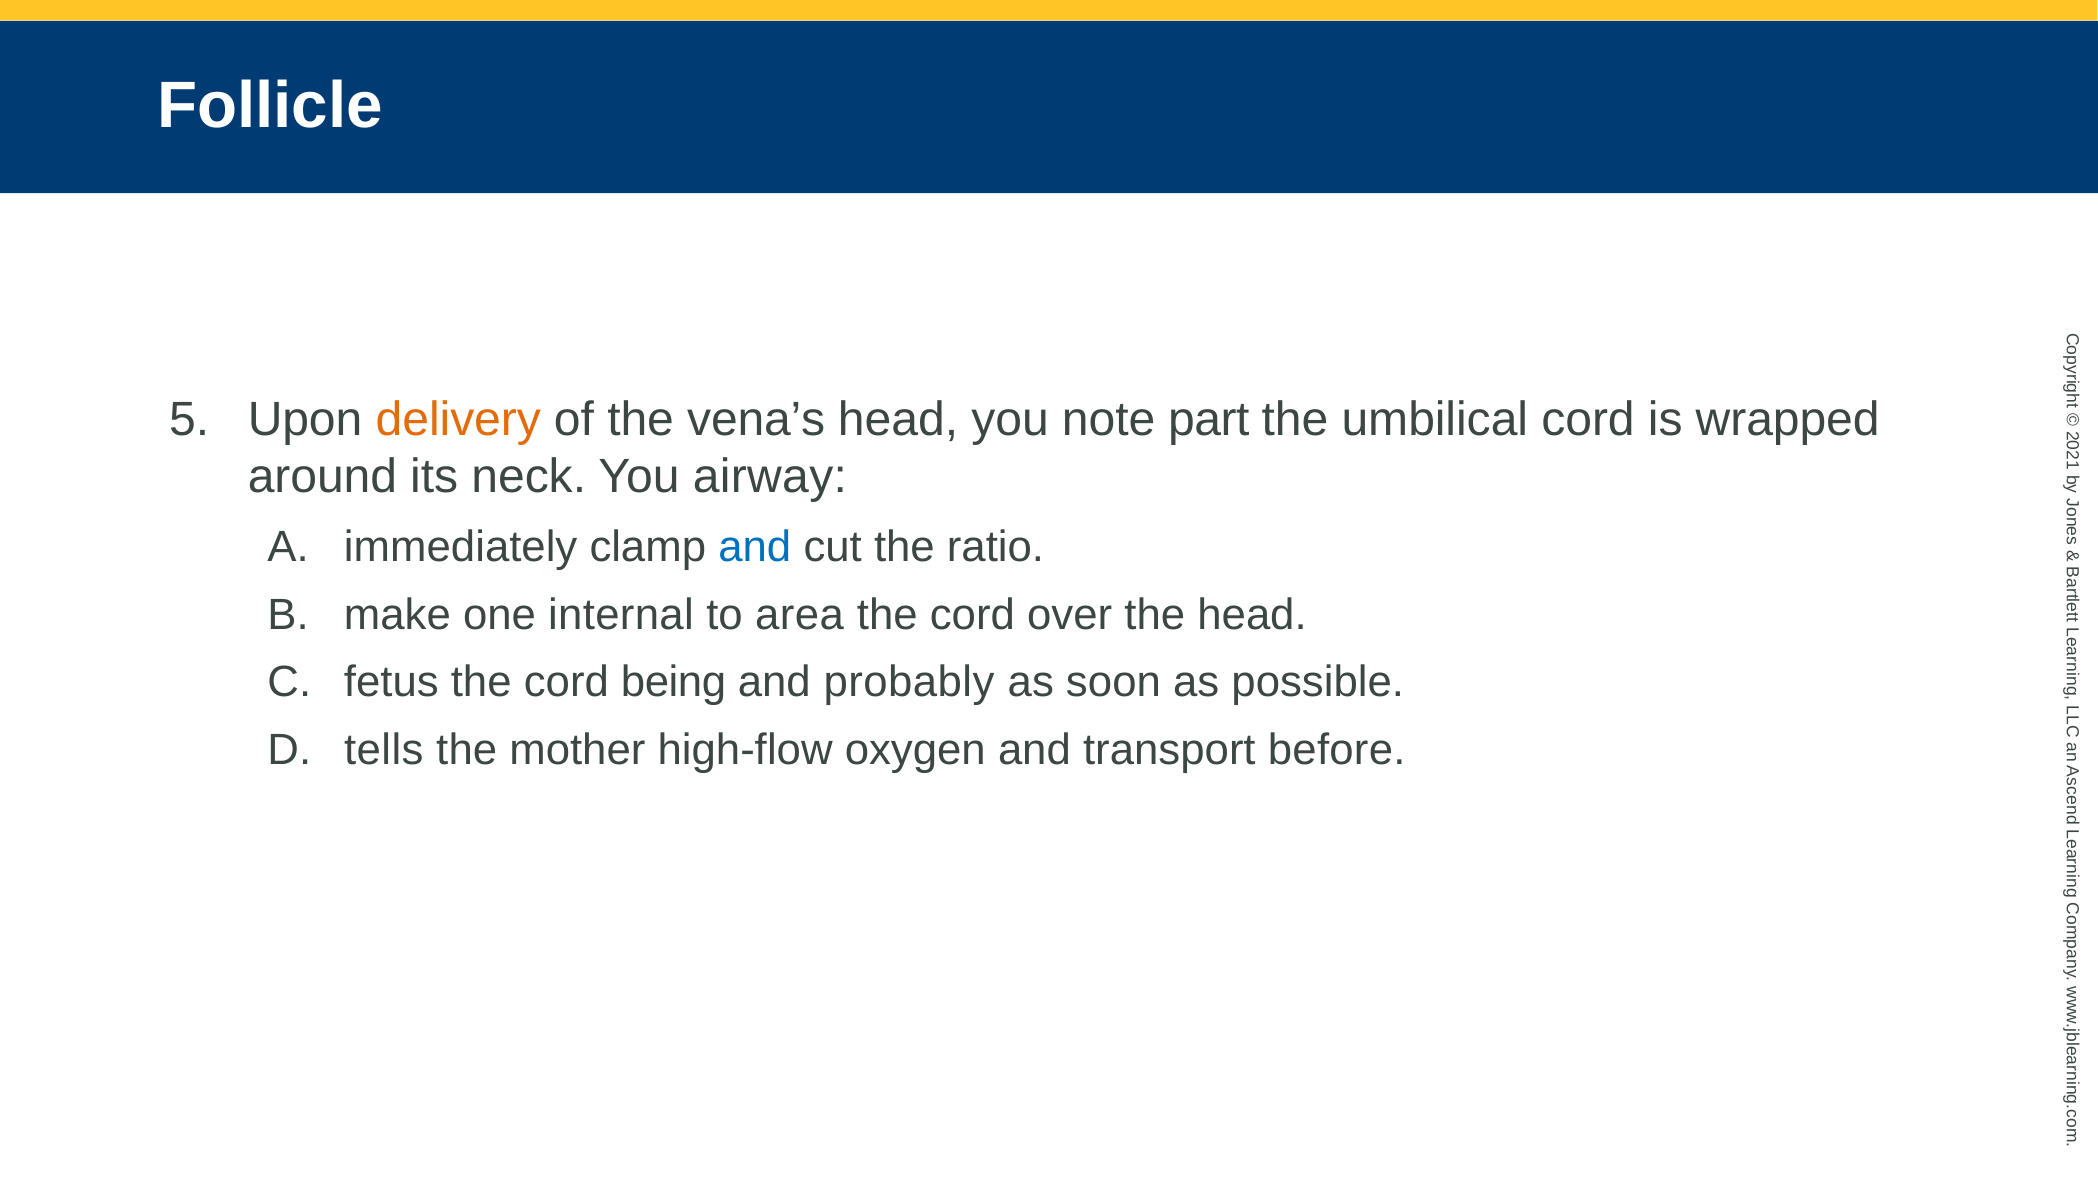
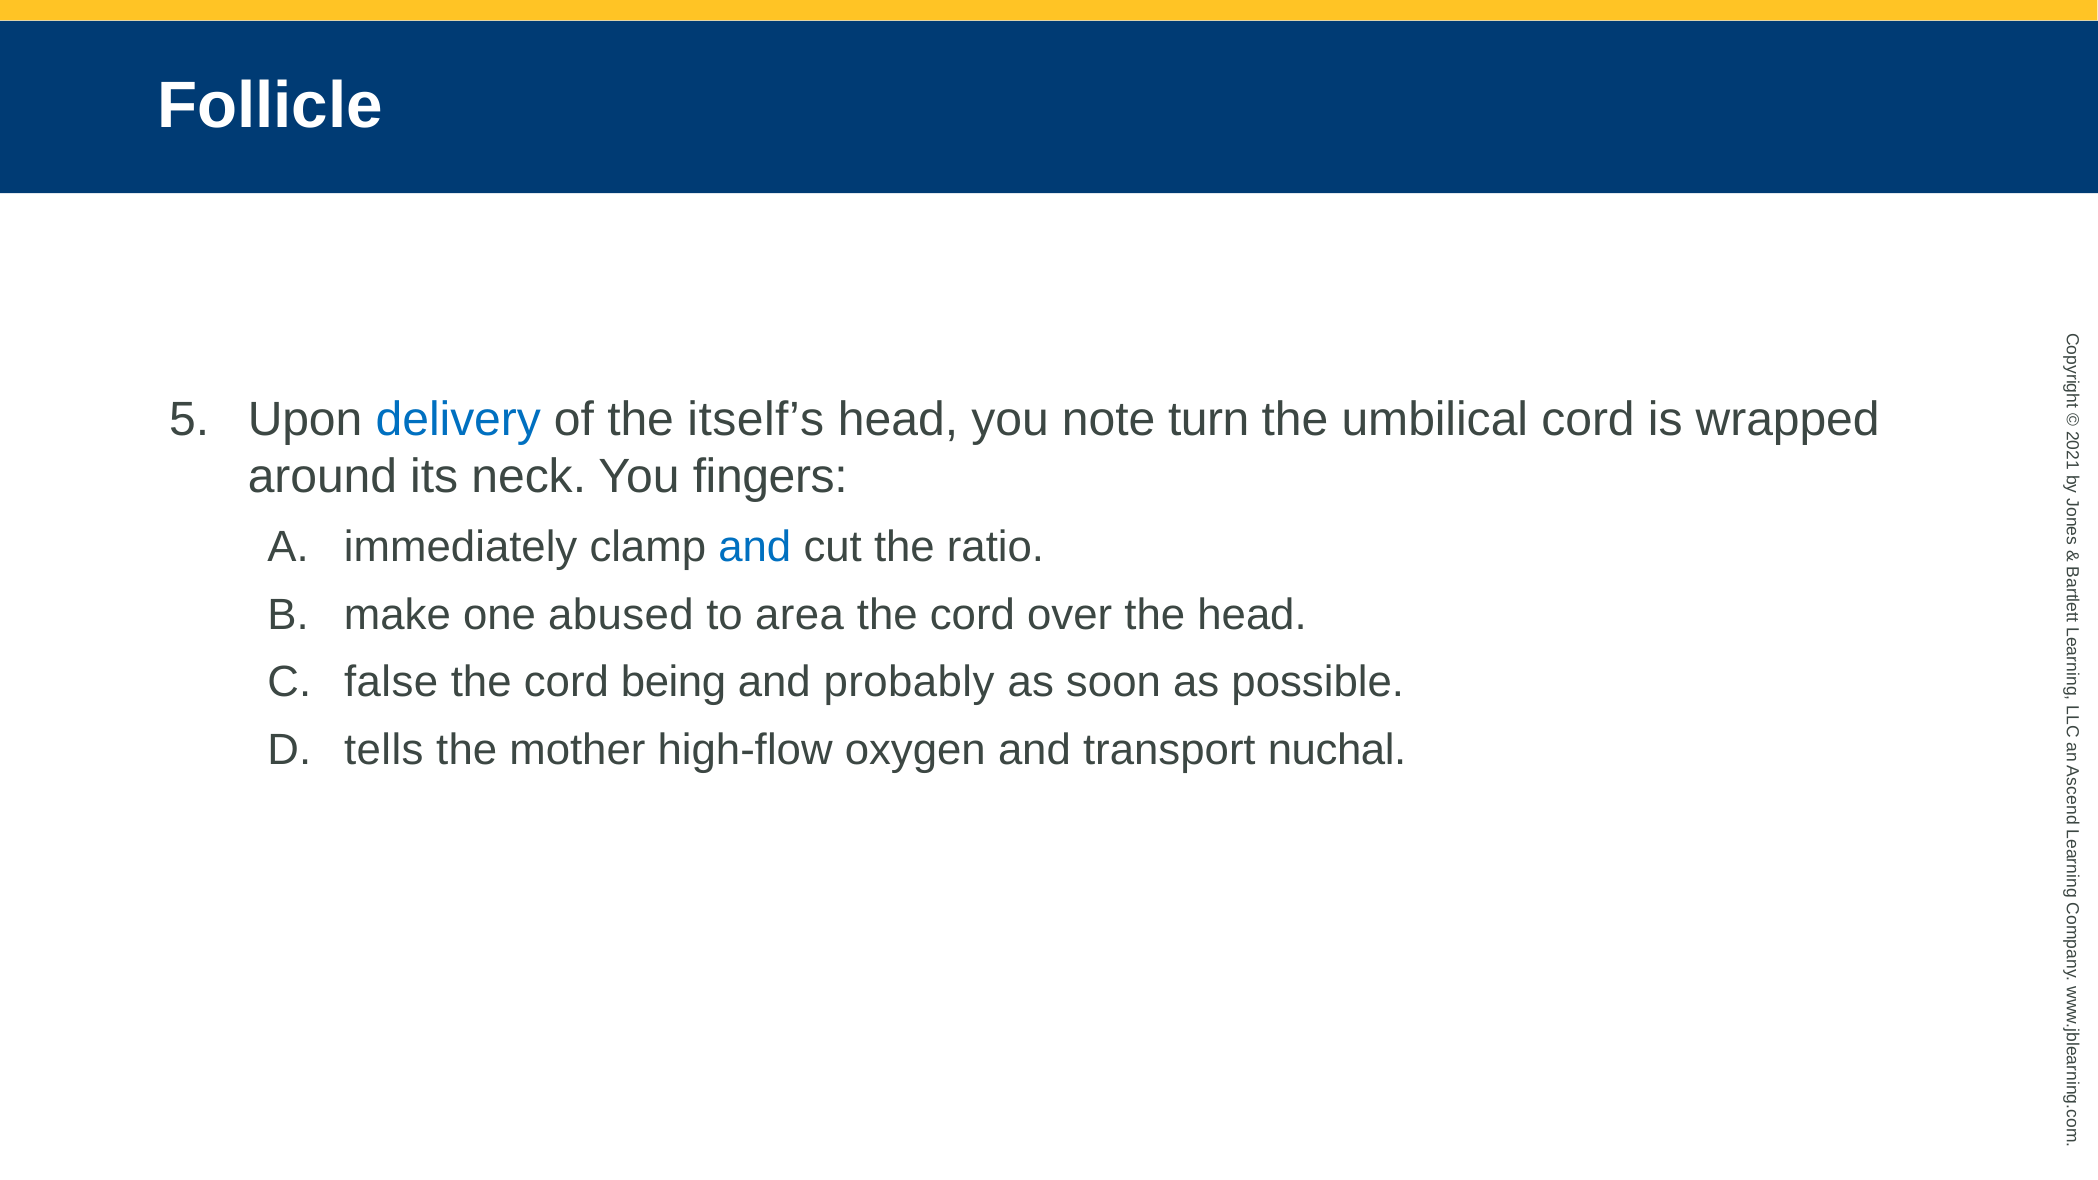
delivery colour: orange -> blue
vena’s: vena’s -> itself’s
part: part -> turn
airway: airway -> fingers
internal: internal -> abused
fetus: fetus -> false
before: before -> nuchal
